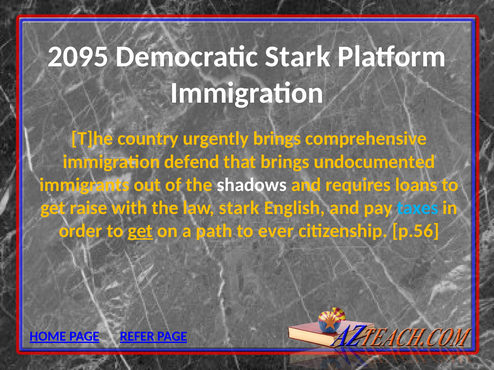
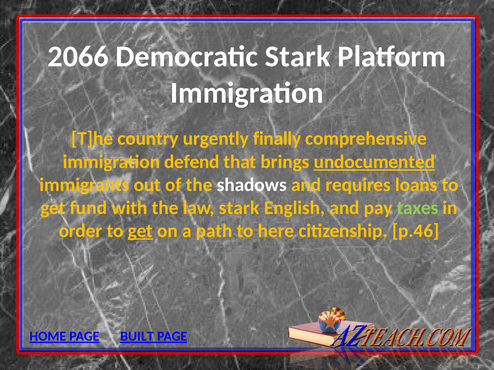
2095: 2095 -> 2066
urgently brings: brings -> finally
undocumented underline: none -> present
raise: raise -> fund
taxes colour: light blue -> light green
ever: ever -> here
p.56: p.56 -> p.46
REFER: REFER -> BUILT
